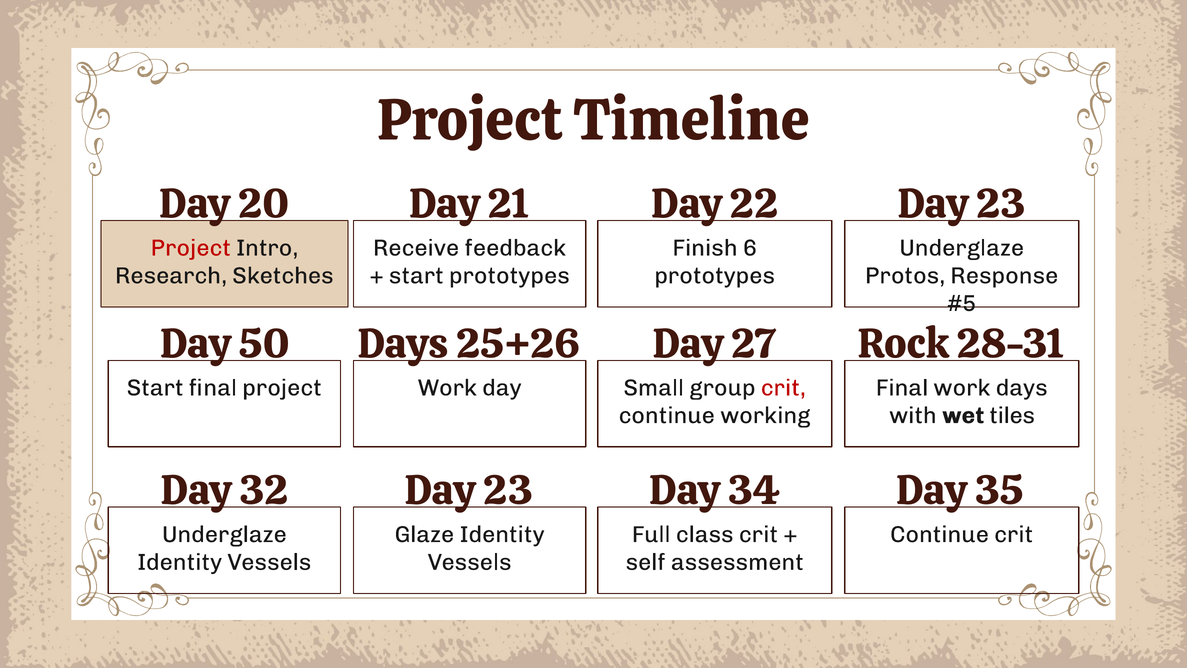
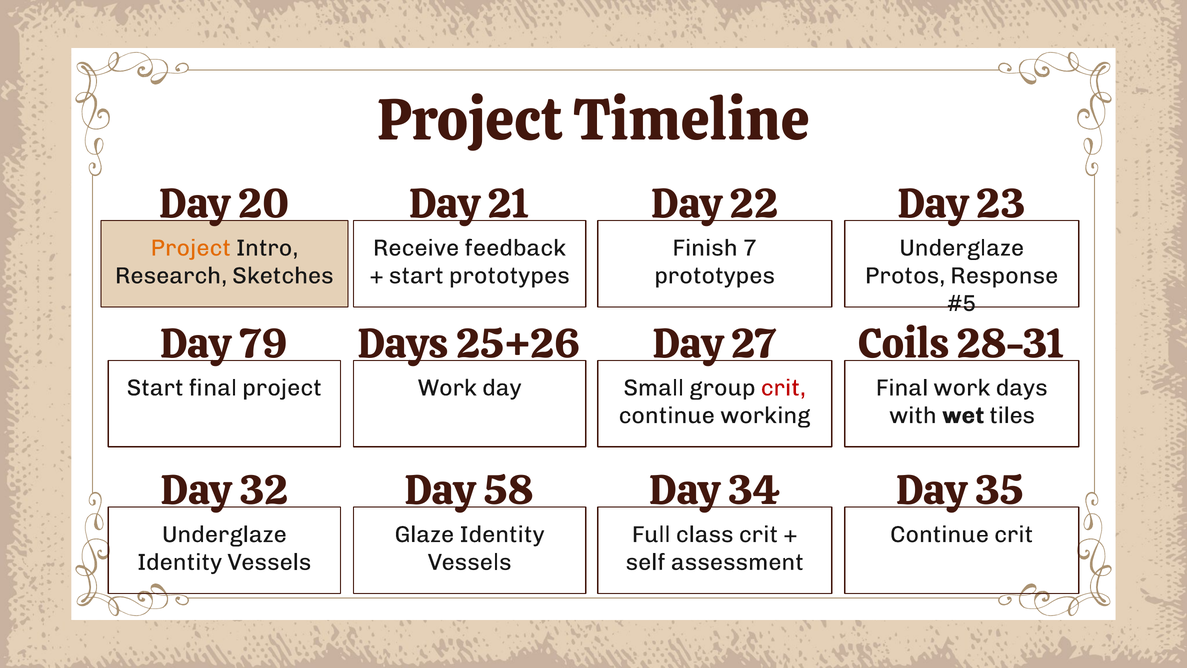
Project at (191, 248) colour: red -> orange
6: 6 -> 7
50: 50 -> 79
Rock: Rock -> Coils
23 at (508, 491): 23 -> 58
